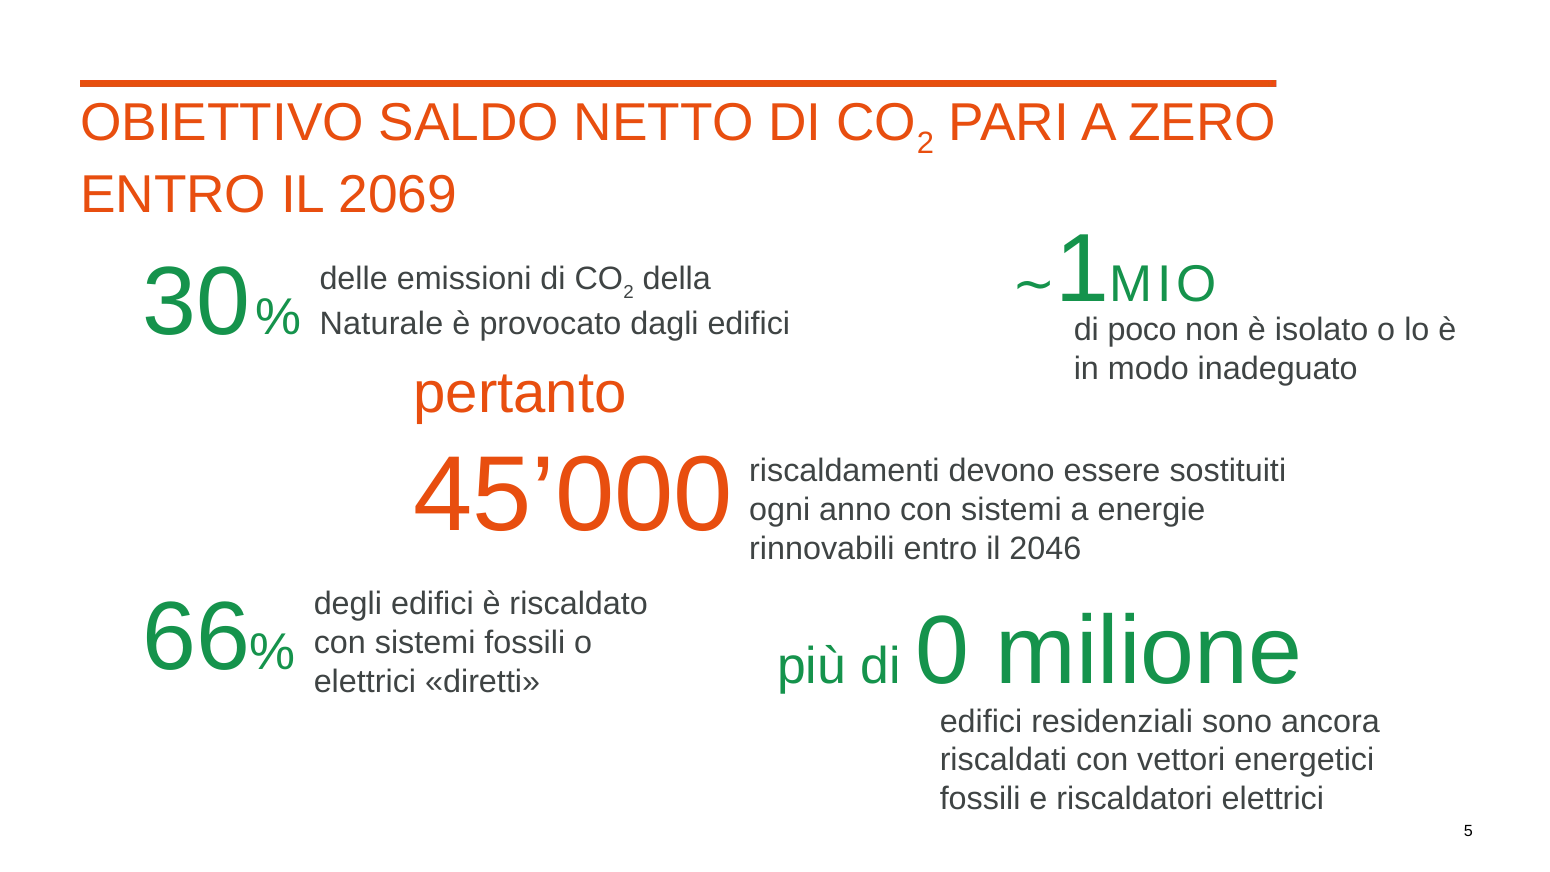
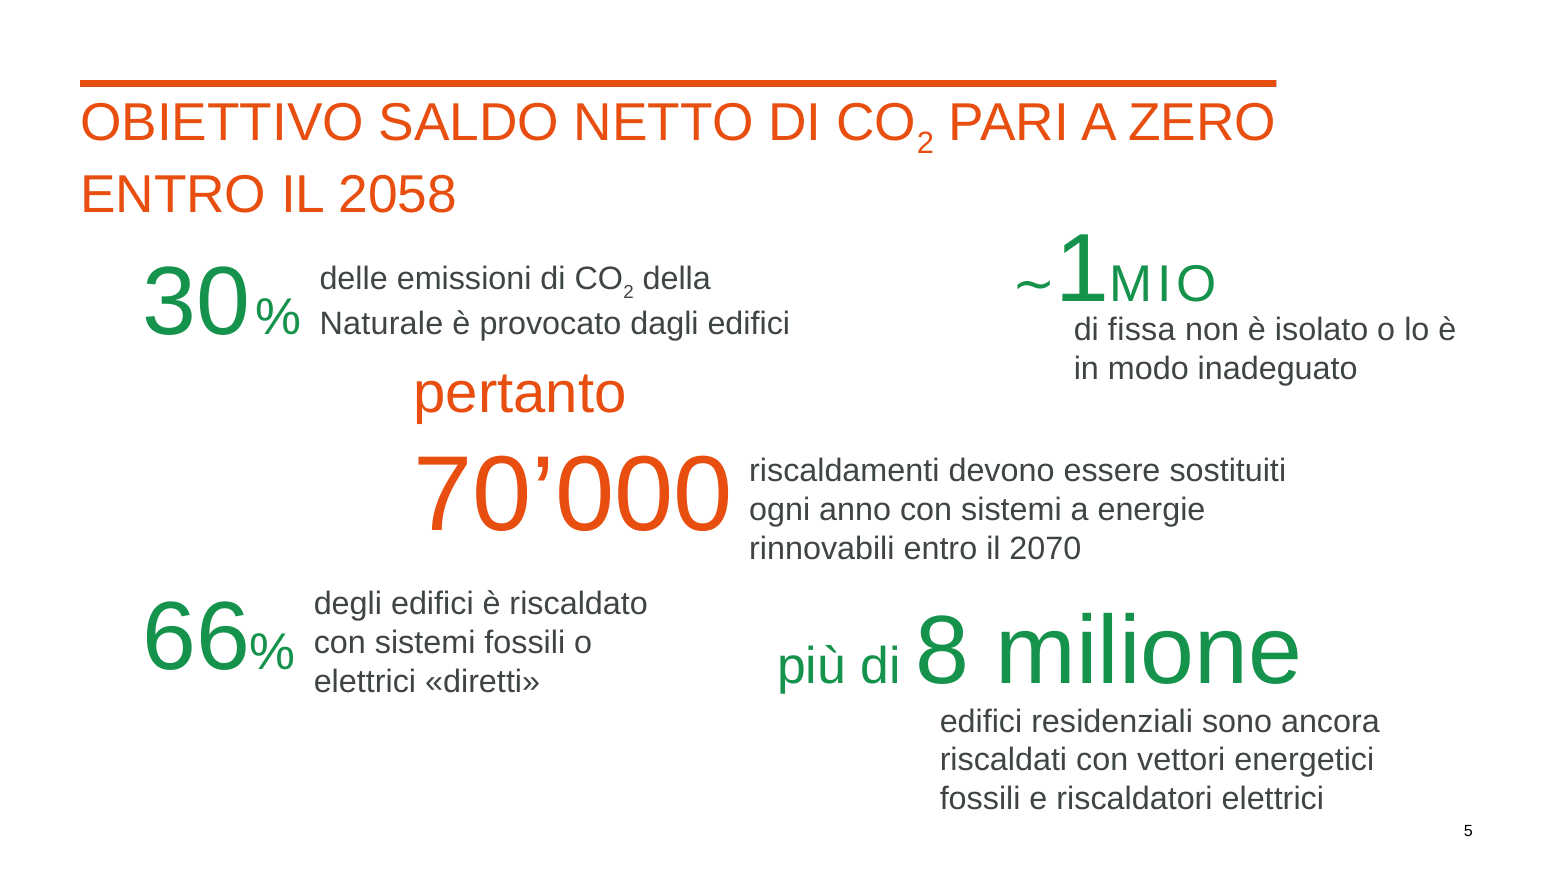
2069: 2069 -> 2058
poco: poco -> fissa
45’000: 45’000 -> 70’000
2046: 2046 -> 2070
0: 0 -> 8
